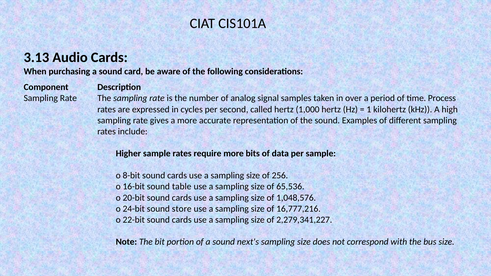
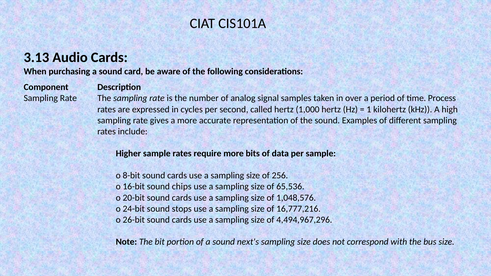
table: table -> chips
store: store -> stops
22-bit: 22-bit -> 26-bit
2,279,341,227: 2,279,341,227 -> 4,494,967,296
